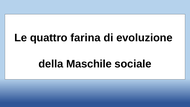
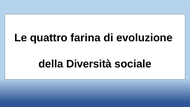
Maschile: Maschile -> Diversità
